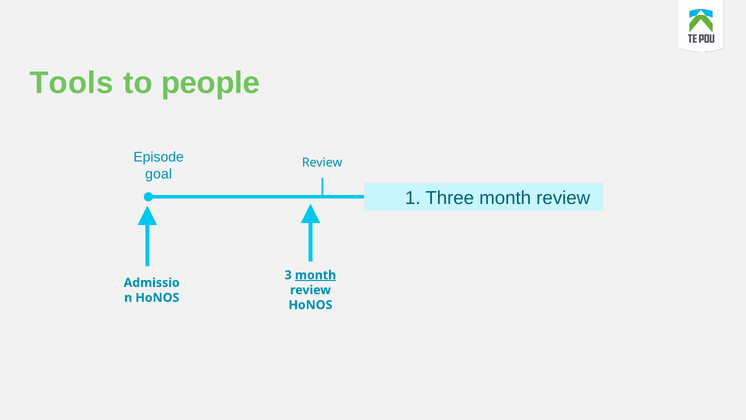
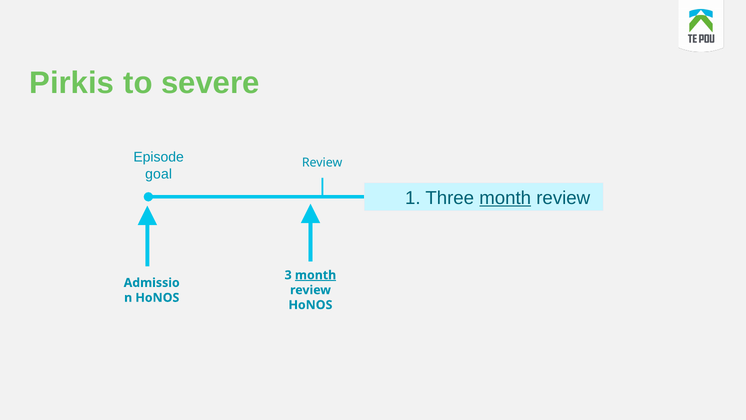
Tools: Tools -> Pirkis
people: people -> severe
month at (505, 198) underline: none -> present
